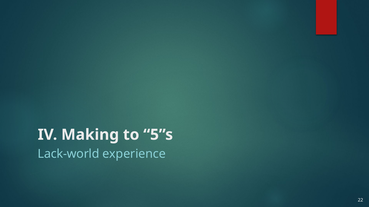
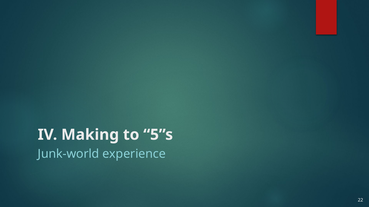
Lack-world: Lack-world -> Junk-world
